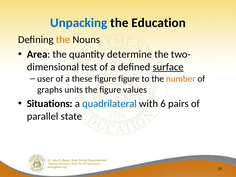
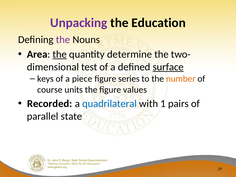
Unpacking colour: blue -> purple
the at (63, 40) colour: orange -> purple
the at (60, 54) underline: none -> present
user: user -> keys
these: these -> piece
figure figure: figure -> series
graphs: graphs -> course
Situations: Situations -> Recorded
6: 6 -> 1
